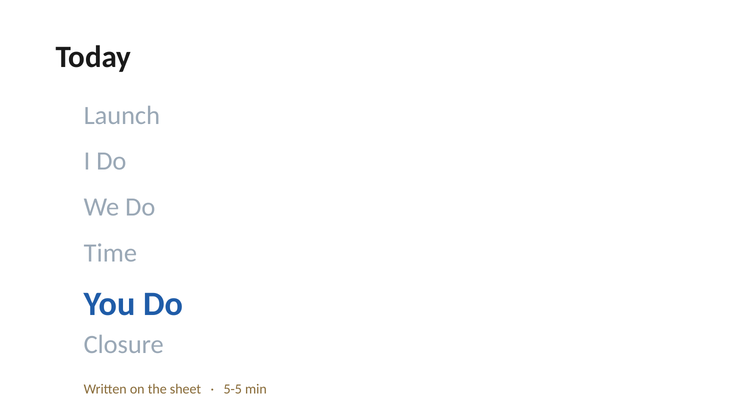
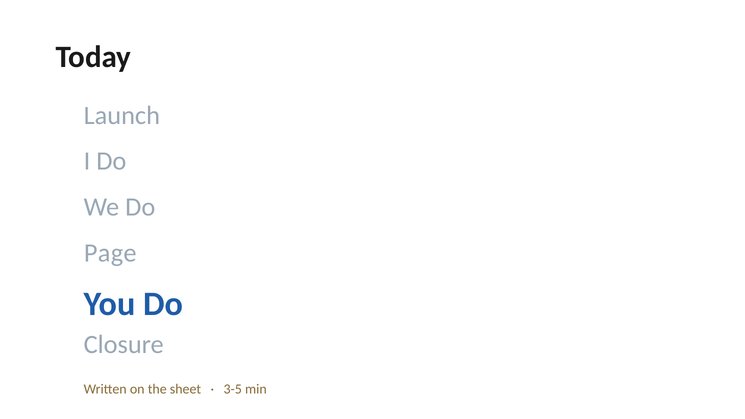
Time: Time -> Page
5-5: 5-5 -> 3-5
